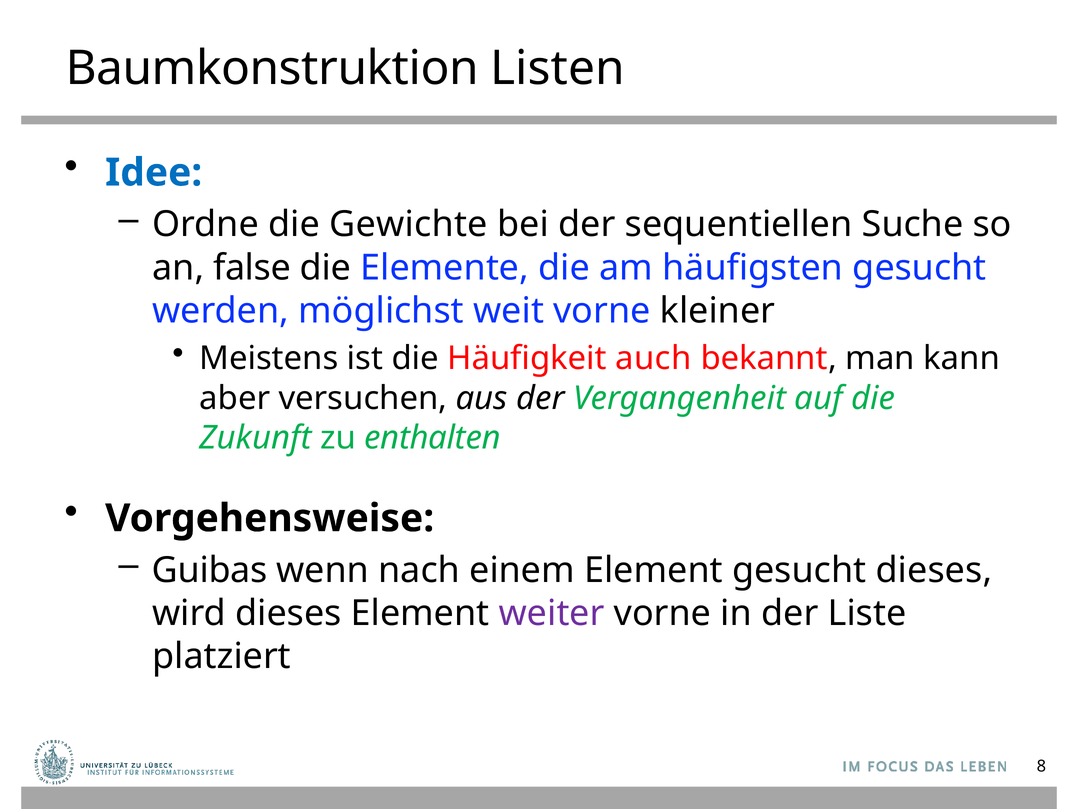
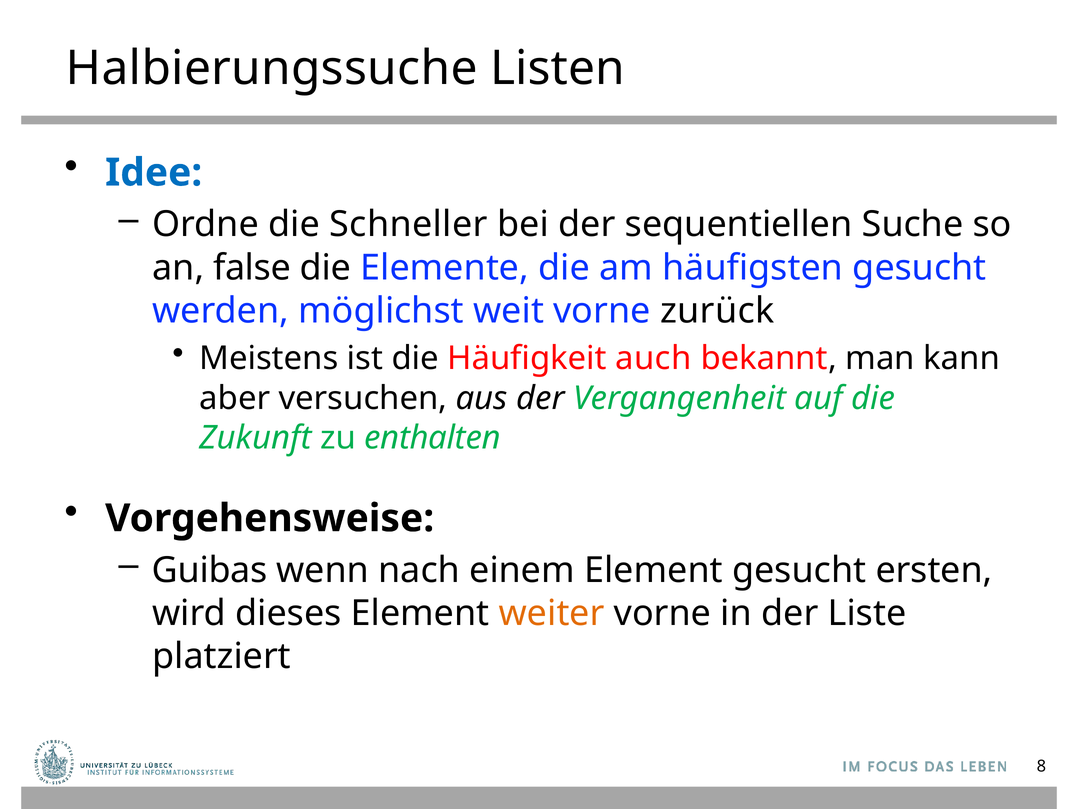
Baumkonstruktion: Baumkonstruktion -> Halbierungssuche
Gewichte: Gewichte -> Schneller
kleiner: kleiner -> zurück
gesucht dieses: dieses -> ersten
weiter colour: purple -> orange
